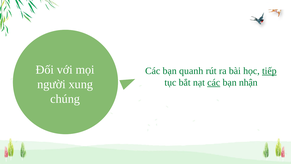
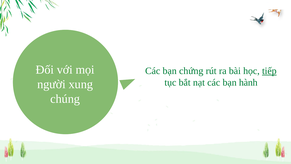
quanh: quanh -> chứng
các at (214, 82) underline: present -> none
nhận: nhận -> hành
